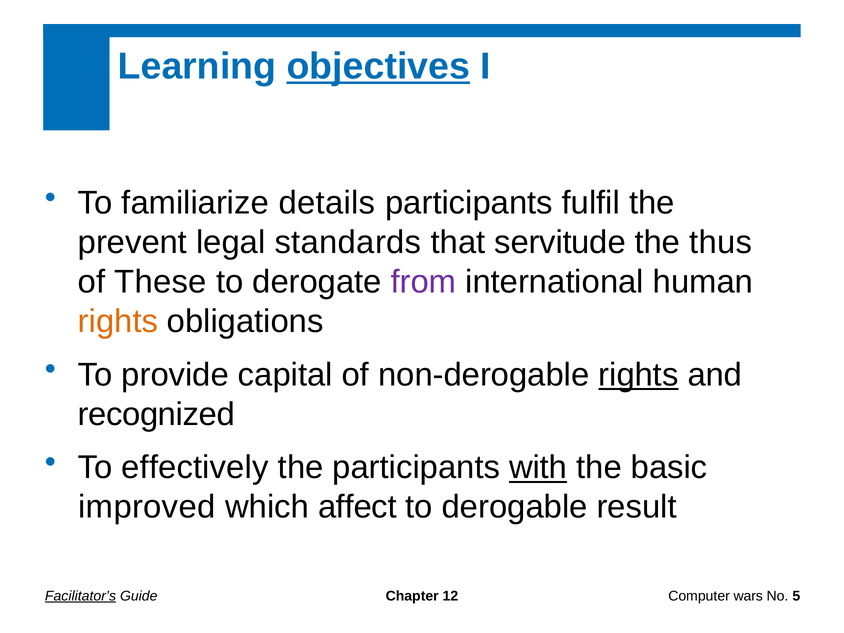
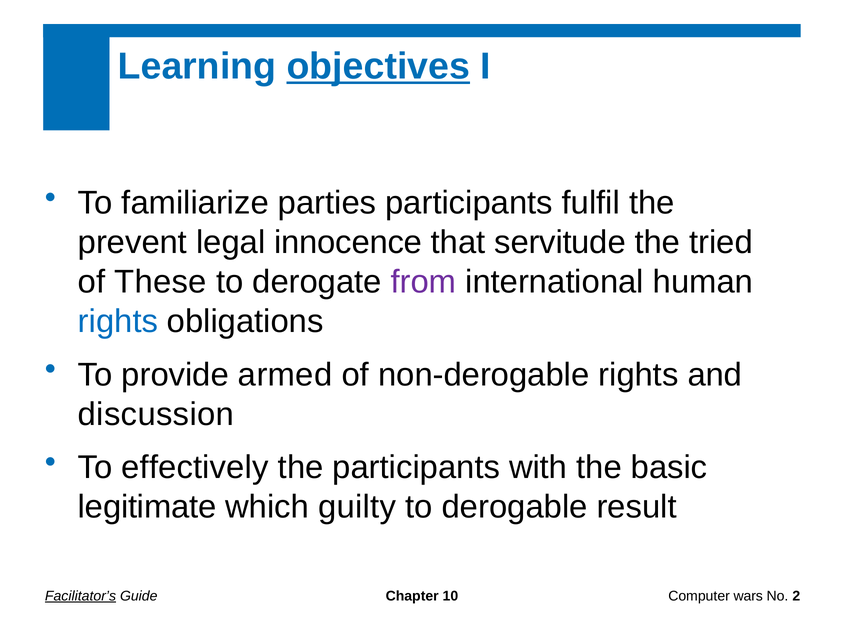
details: details -> parties
standards: standards -> innocence
thus: thus -> tried
rights at (118, 321) colour: orange -> blue
capital: capital -> armed
rights at (638, 375) underline: present -> none
recognized: recognized -> discussion
with underline: present -> none
improved: improved -> legitimate
affect: affect -> guilty
5: 5 -> 2
12: 12 -> 10
